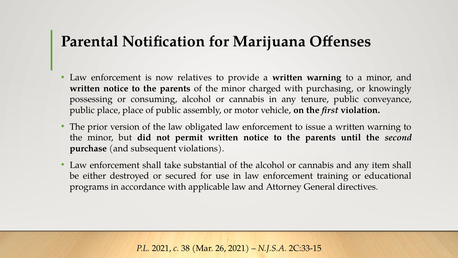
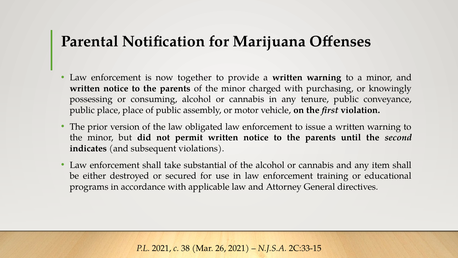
relatives: relatives -> together
purchase: purchase -> indicates
